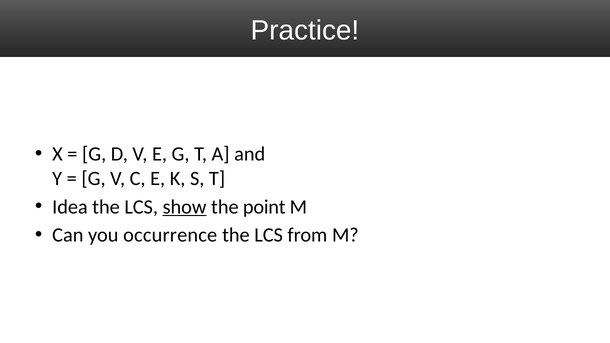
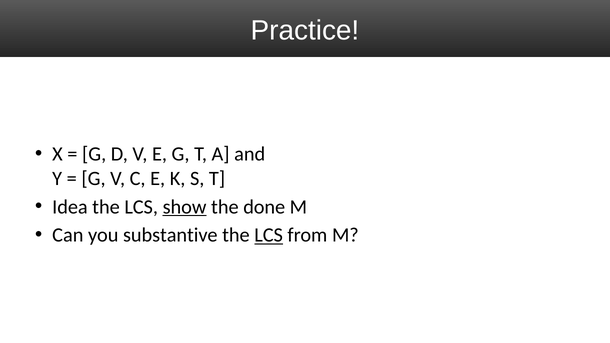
point: point -> done
occurrence: occurrence -> substantive
LCS at (269, 235) underline: none -> present
